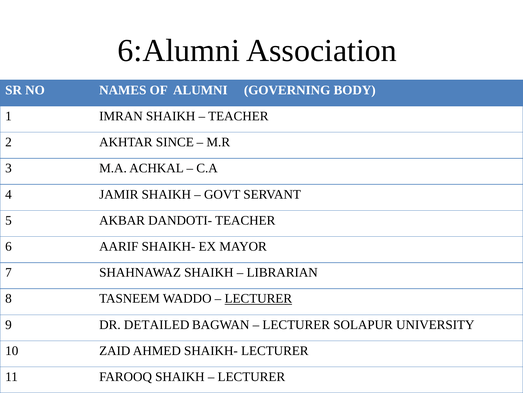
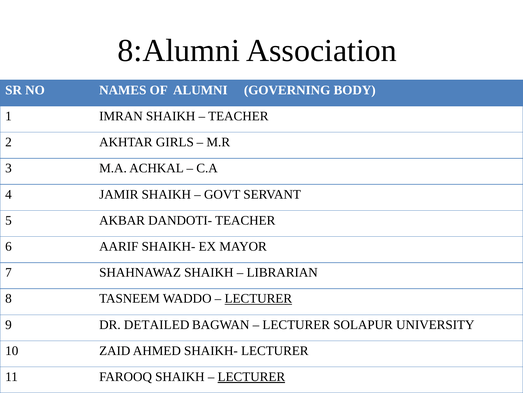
6:Alumni: 6:Alumni -> 8:Alumni
SINCE: SINCE -> GIRLS
LECTURER at (251, 376) underline: none -> present
